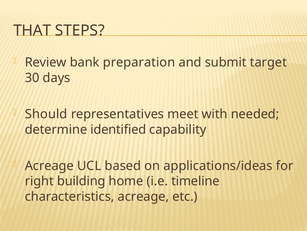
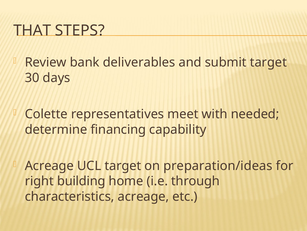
preparation: preparation -> deliverables
Should: Should -> Colette
identified: identified -> financing
UCL based: based -> target
applications/ideas: applications/ideas -> preparation/ideas
timeline: timeline -> through
